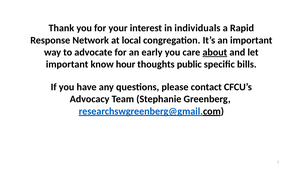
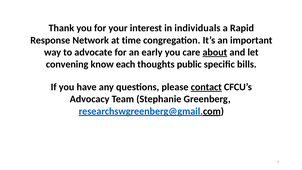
local: local -> time
important at (67, 64): important -> convening
hour: hour -> each
contact underline: none -> present
